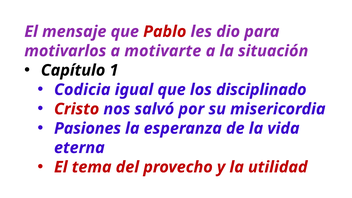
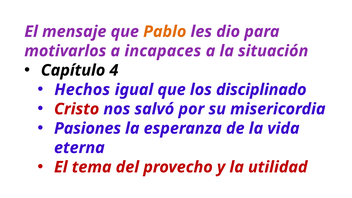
Pablo colour: red -> orange
motivarte: motivarte -> incapaces
1: 1 -> 4
Codicia: Codicia -> Hechos
